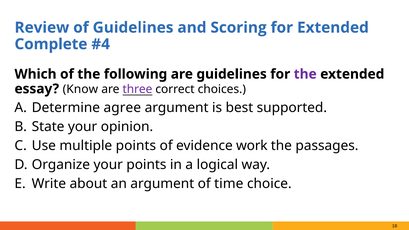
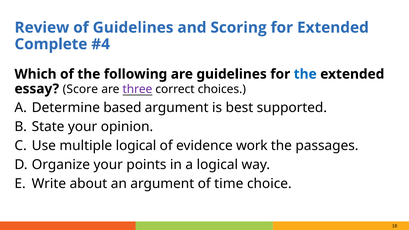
the at (305, 74) colour: purple -> blue
Know: Know -> Score
agree: agree -> based
multiple points: points -> logical
